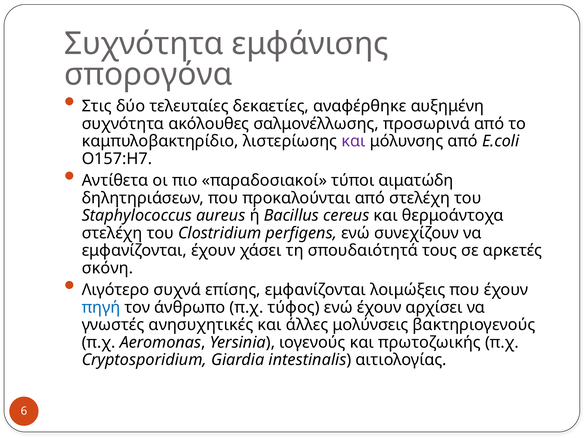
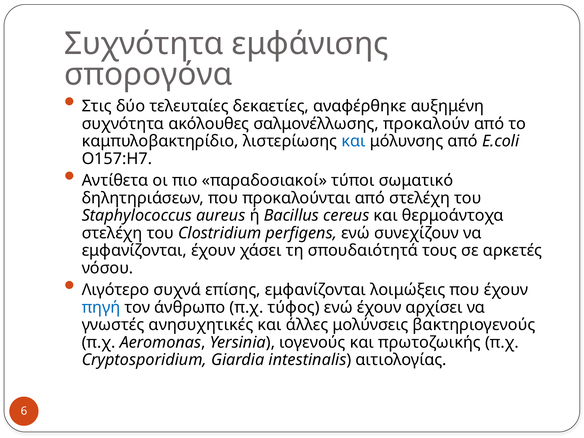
προσωρινά: προσωρινά -> προκαλούν
και at (354, 141) colour: purple -> blue
αιματώδη: αιματώδη -> σωματικό
σκόνη: σκόνη -> νόσου
